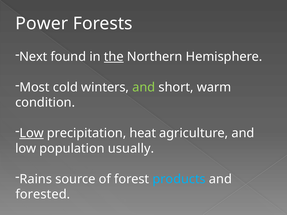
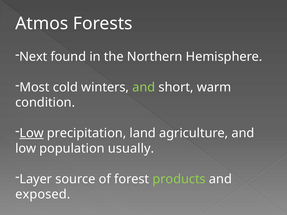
Power: Power -> Atmos
the underline: present -> none
heat: heat -> land
Rains: Rains -> Layer
products colour: light blue -> light green
forested: forested -> exposed
